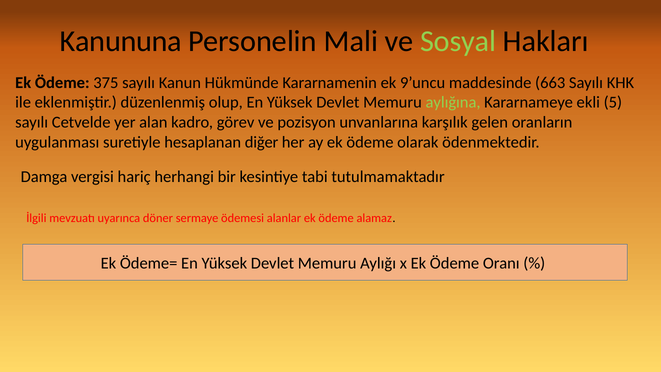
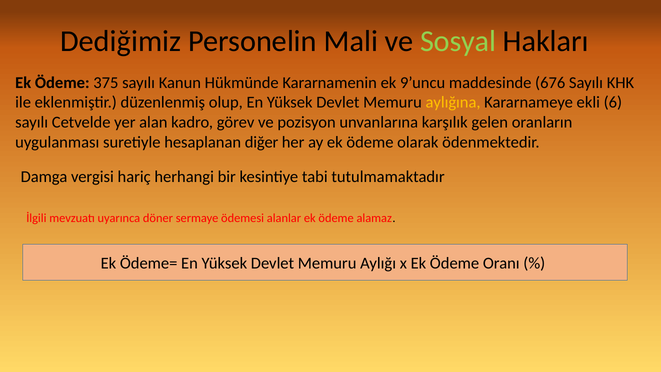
Kanununa: Kanununa -> Dediğimiz
663: 663 -> 676
aylığına colour: light green -> yellow
5: 5 -> 6
